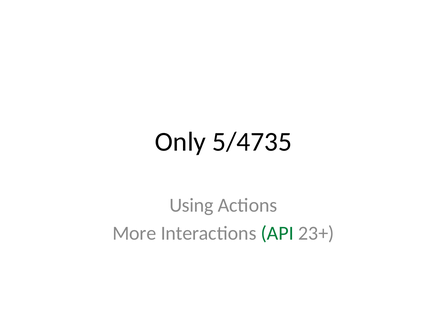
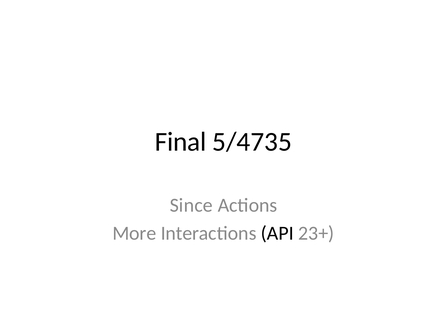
Only: Only -> Final
Using: Using -> Since
API colour: green -> black
